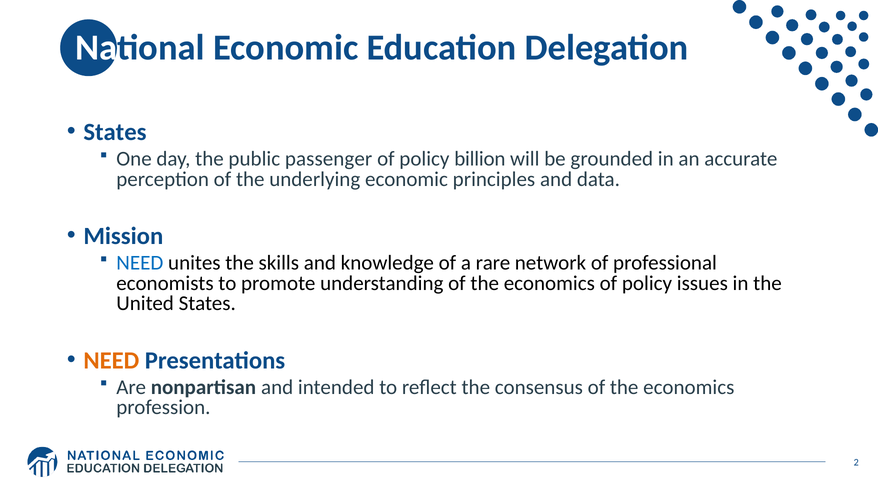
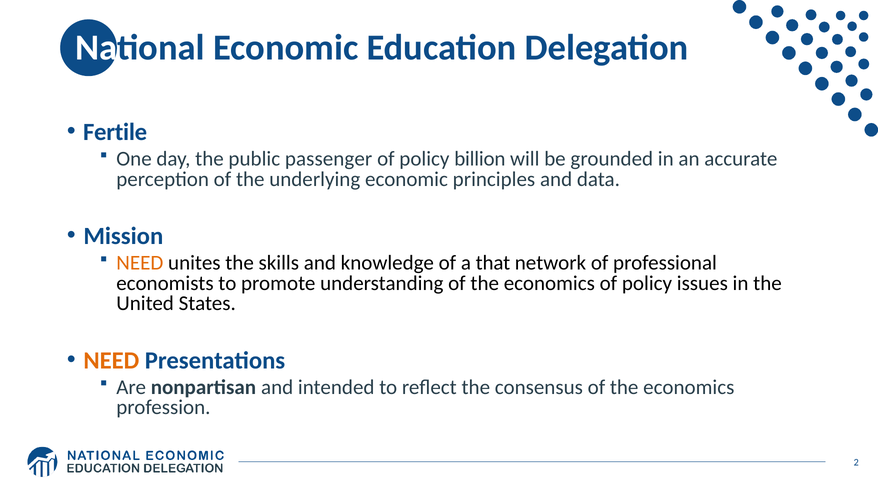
States at (115, 132): States -> Fertile
NEED at (140, 263) colour: blue -> orange
rare: rare -> that
